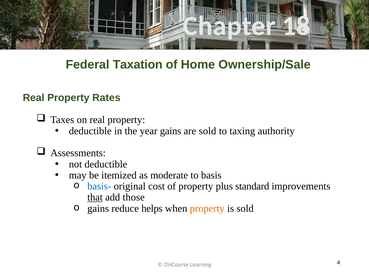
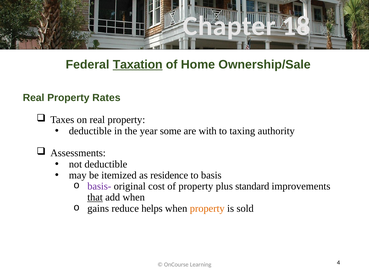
Taxation underline: none -> present
year gains: gains -> some
are sold: sold -> with
moderate: moderate -> residence
basis- colour: blue -> purple
add those: those -> when
